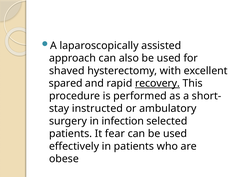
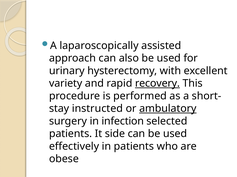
shaved: shaved -> urinary
spared: spared -> variety
ambulatory underline: none -> present
fear: fear -> side
